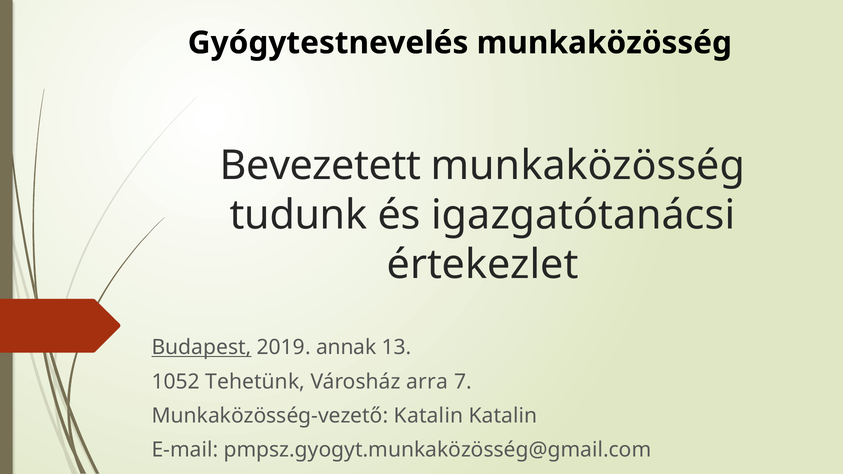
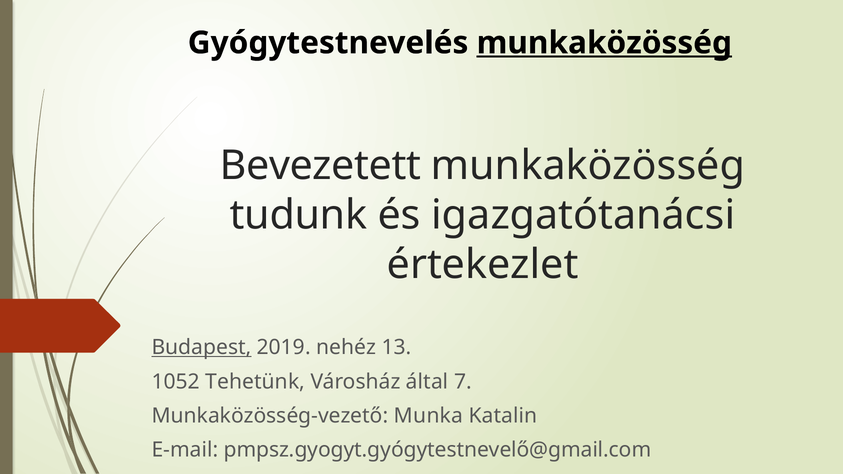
munkaközösség at (604, 43) underline: none -> present
annak: annak -> nehéz
arra: arra -> által
Munkaközösség-vezető Katalin: Katalin -> Munka
pmpsz.gyogyt.munkaközösség@gmail.com: pmpsz.gyogyt.munkaközösség@gmail.com -> pmpsz.gyogyt.gyógytestnevelő@gmail.com
